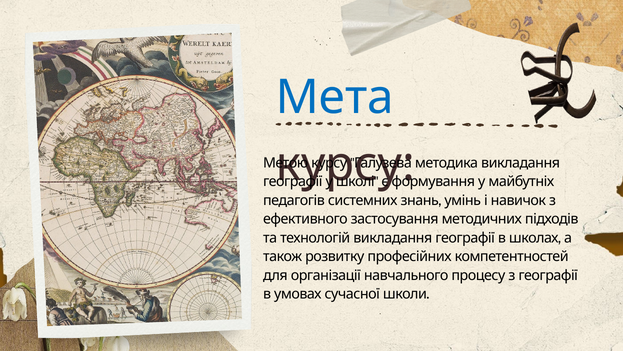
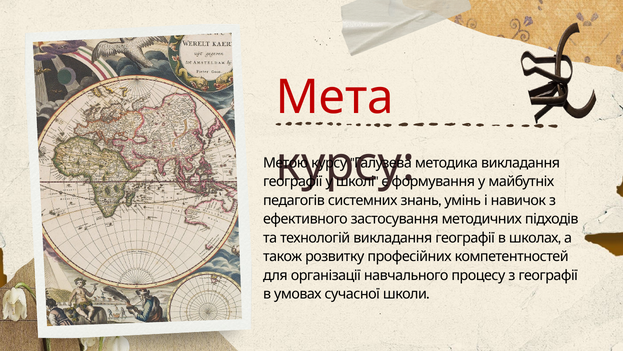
Мета colour: blue -> red
